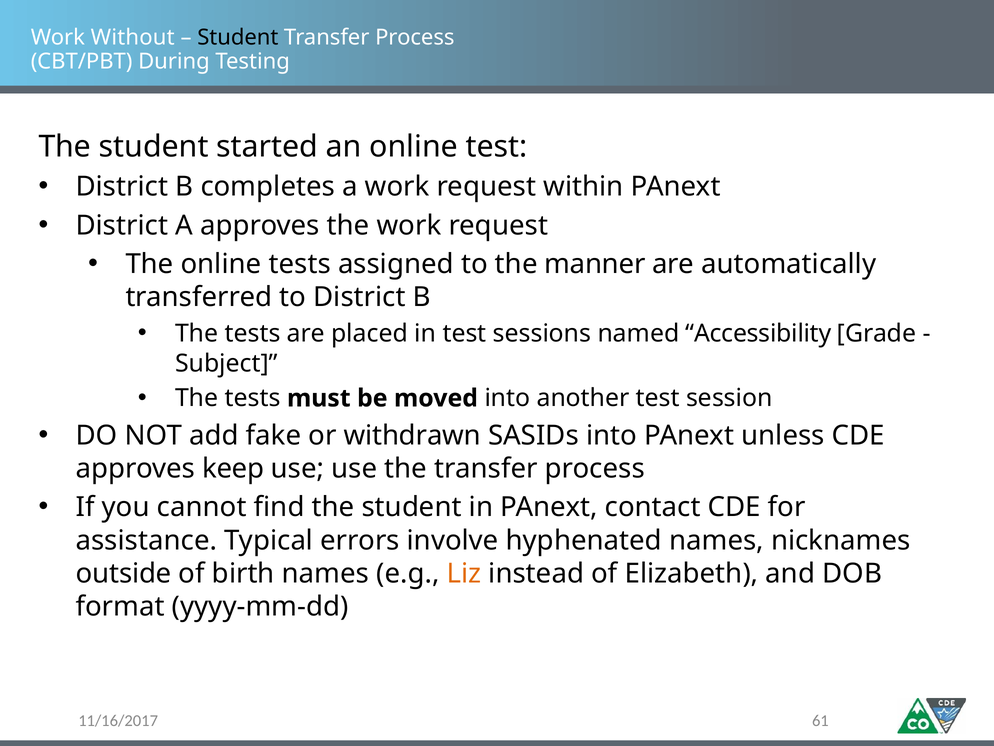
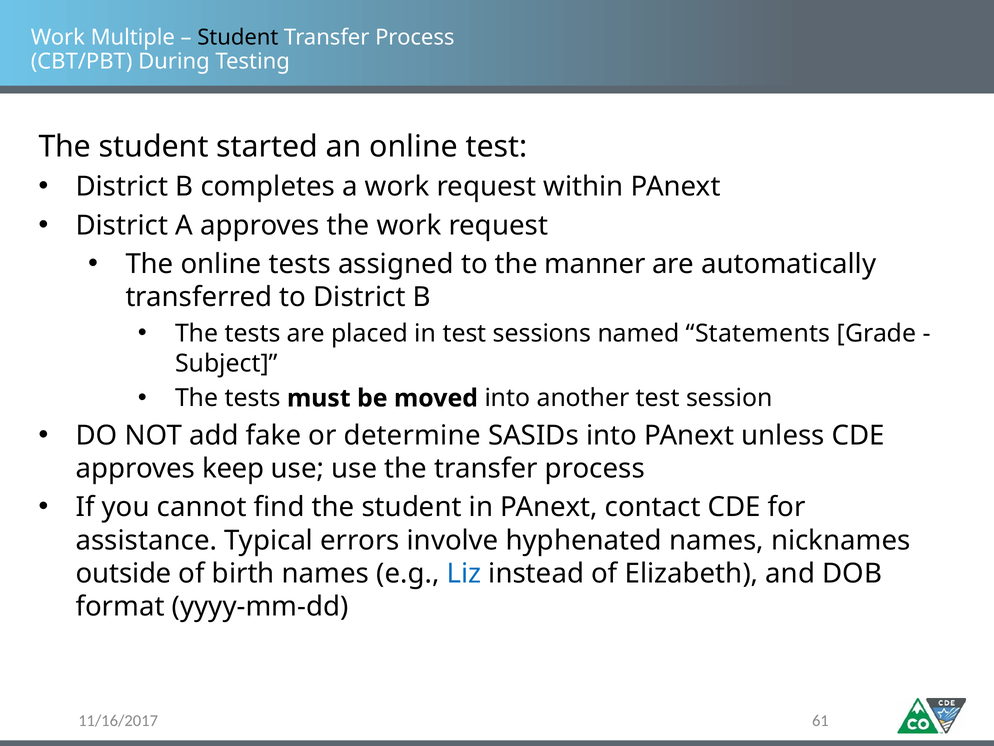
Without: Without -> Multiple
Accessibility: Accessibility -> Statements
withdrawn: withdrawn -> determine
Liz colour: orange -> blue
